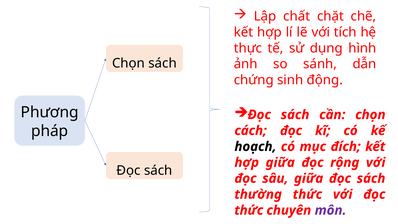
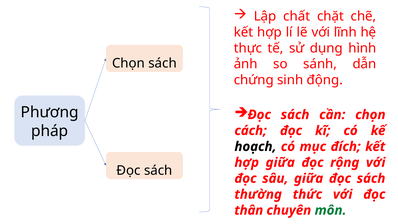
tích: tích -> lĩnh
thức at (249, 210): thức -> thân
môn colour: purple -> green
